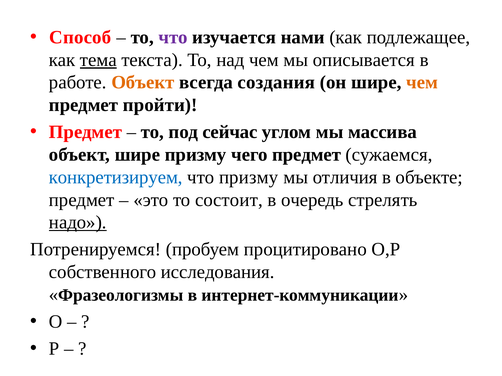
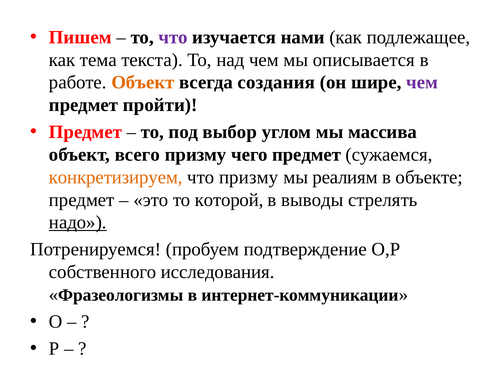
Способ: Способ -> Пишем
тема underline: present -> none
чем at (422, 83) colour: orange -> purple
сейчас: сейчас -> выбор
объект шире: шире -> всего
конкретизируем colour: blue -> orange
отличия: отличия -> реалиям
состоит: состоит -> которой
очередь: очередь -> выводы
процитировано: процитировано -> подтверждение
